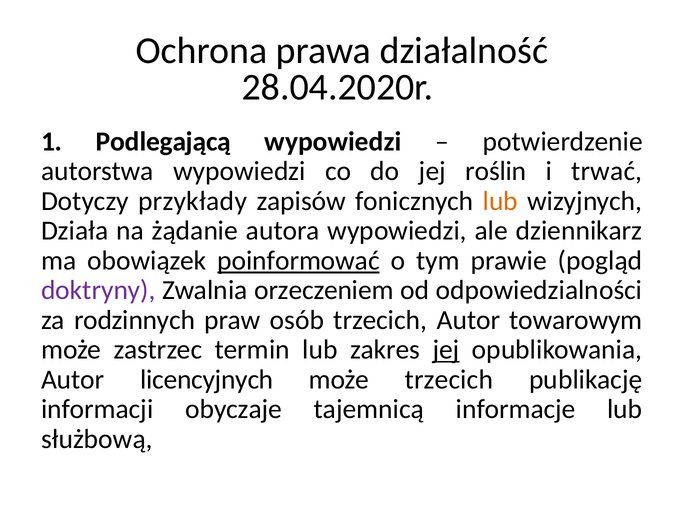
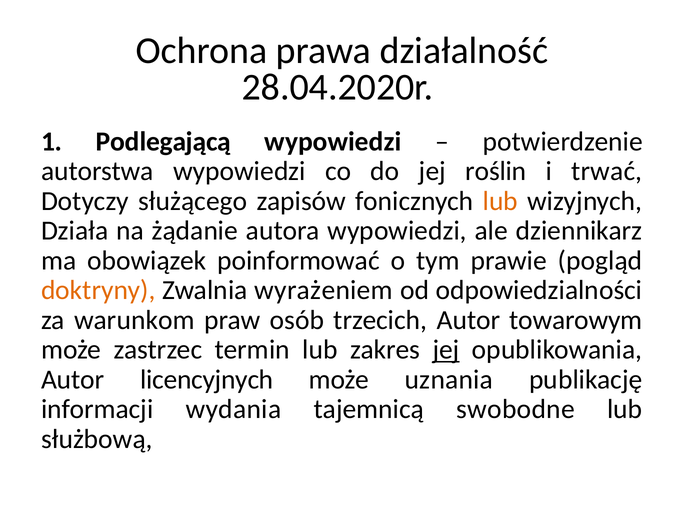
przykłady: przykłady -> służącego
poinformować underline: present -> none
doktryny colour: purple -> orange
orzeczeniem: orzeczeniem -> wyrażeniem
rodzinnych: rodzinnych -> warunkom
może trzecich: trzecich -> uznania
obyczaje: obyczaje -> wydania
informacje: informacje -> swobodne
